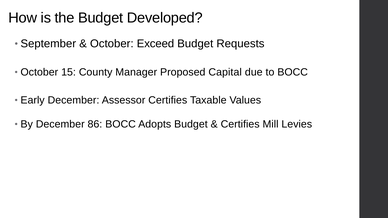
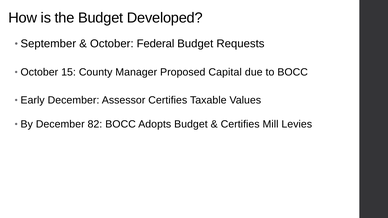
Exceed: Exceed -> Federal
86: 86 -> 82
